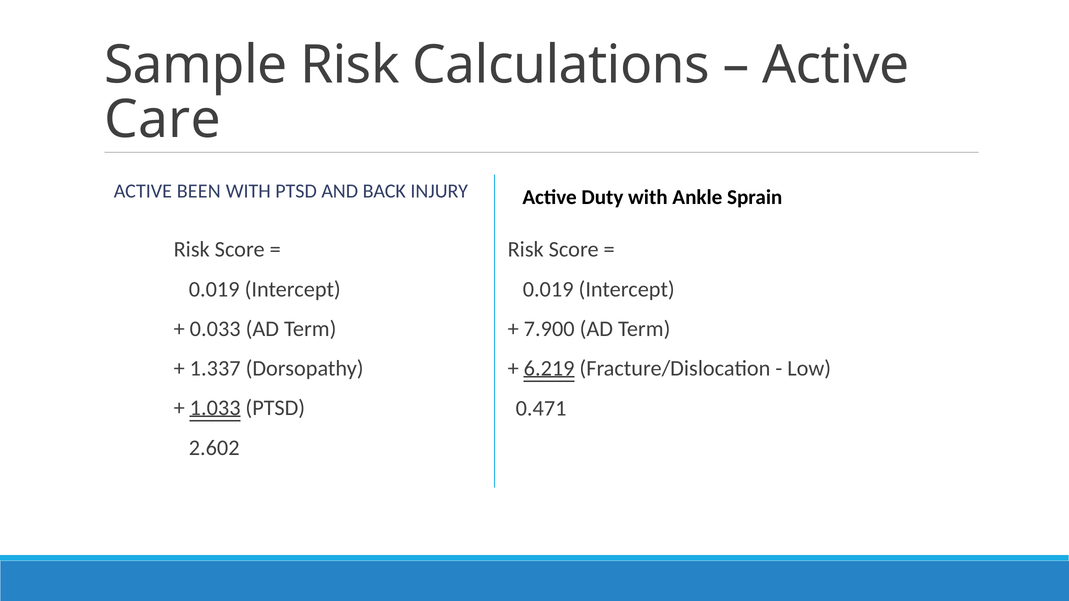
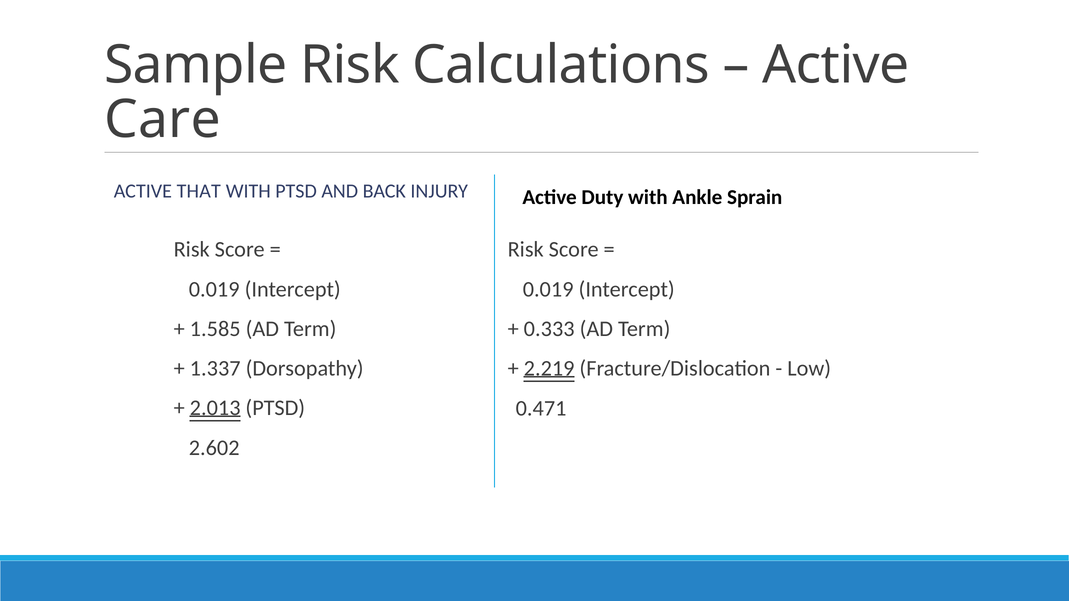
BEEN: BEEN -> THAT
0.033: 0.033 -> 1.585
7.900: 7.900 -> 0.333
6.219: 6.219 -> 2.219
1.033: 1.033 -> 2.013
